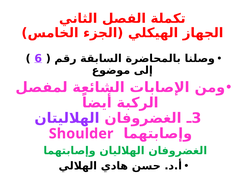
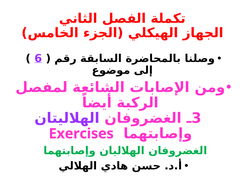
Shoulder: Shoulder -> Exercises
